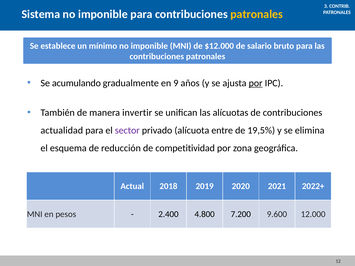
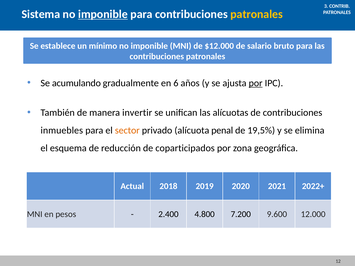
imponible at (103, 14) underline: none -> present
9: 9 -> 6
actualidad: actualidad -> inmuebles
sector colour: purple -> orange
entre: entre -> penal
competitividad: competitividad -> coparticipados
